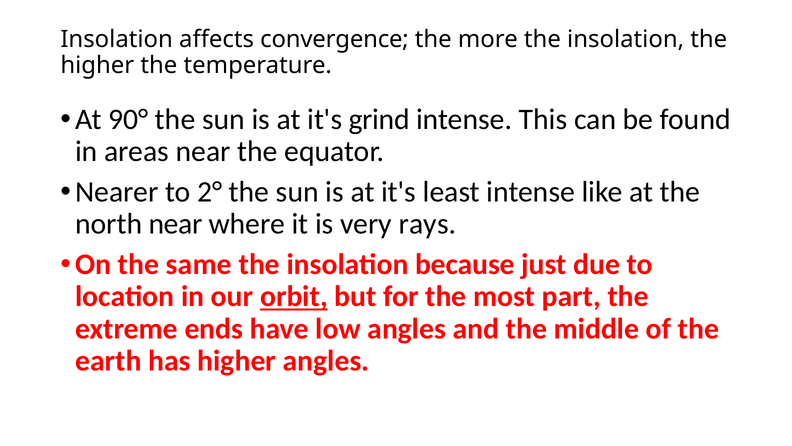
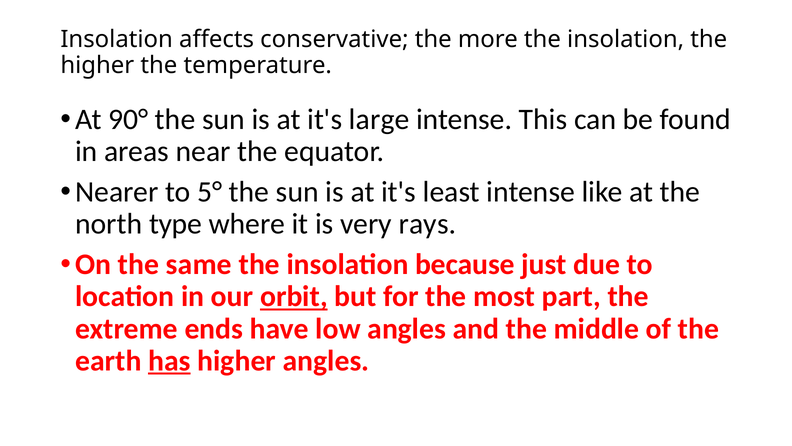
convergence: convergence -> conservative
grind: grind -> large
2°: 2° -> 5°
north near: near -> type
has underline: none -> present
